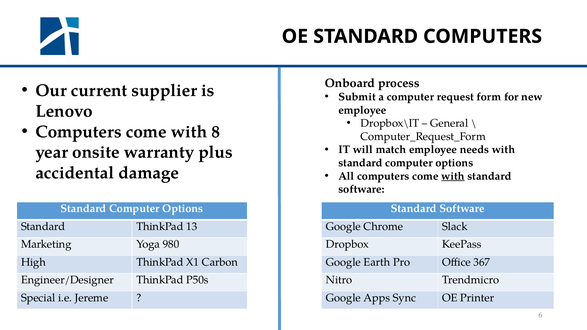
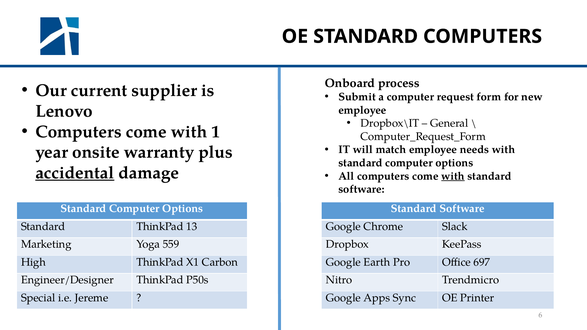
8: 8 -> 1
accidental underline: none -> present
980: 980 -> 559
367: 367 -> 697
